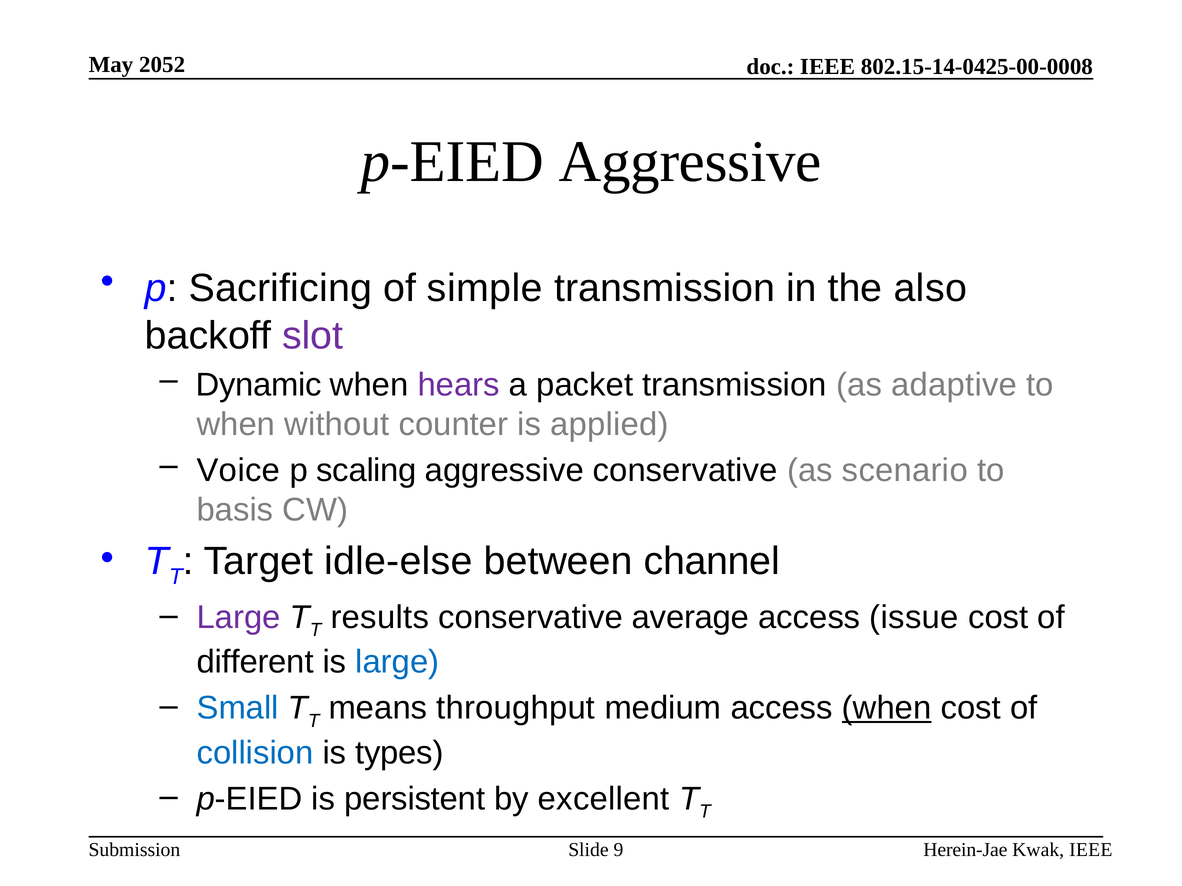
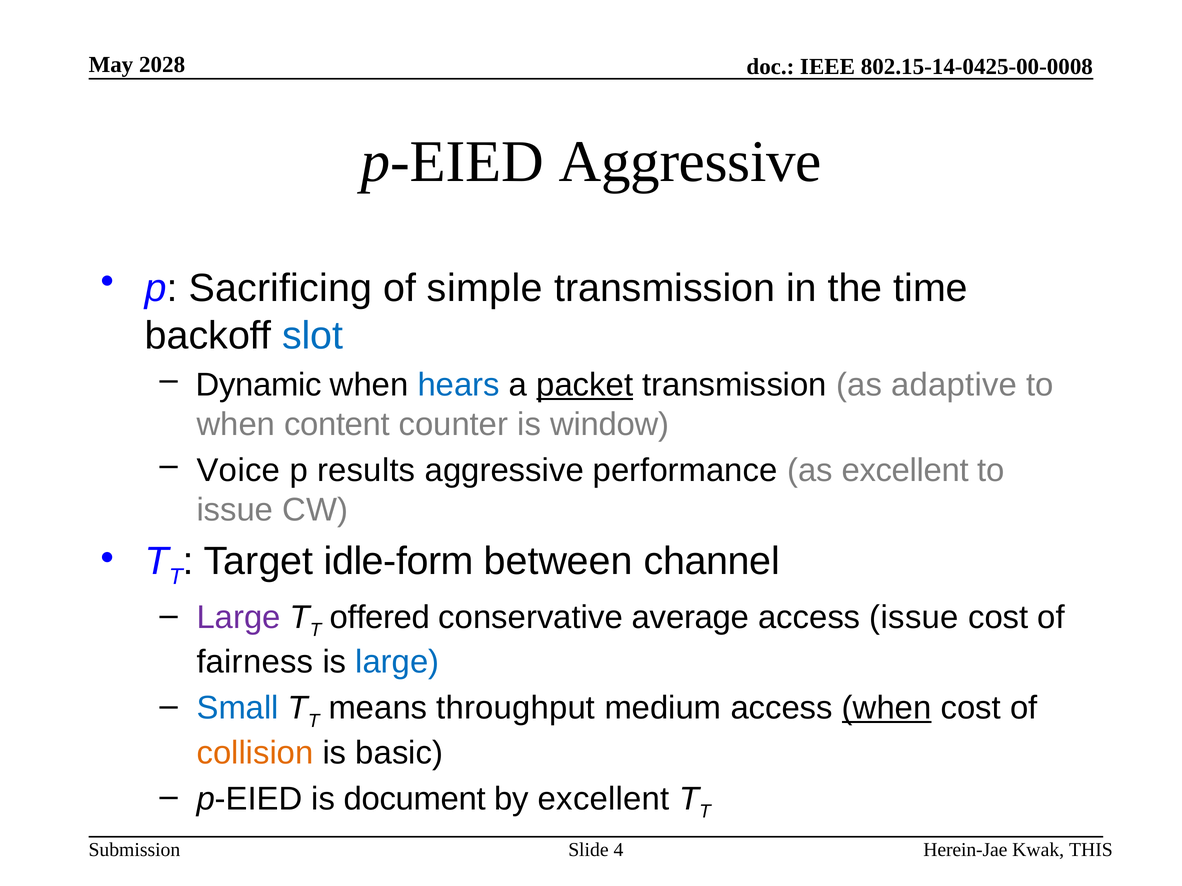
2052: 2052 -> 2028
also: also -> time
slot colour: purple -> blue
hears colour: purple -> blue
packet underline: none -> present
without: without -> content
applied: applied -> window
scaling: scaling -> results
aggressive conservative: conservative -> performance
as scenario: scenario -> excellent
basis at (235, 510): basis -> issue
idle-else: idle-else -> idle-form
results: results -> offered
different: different -> fairness
collision colour: blue -> orange
types: types -> basic
persistent: persistent -> document
Kwak IEEE: IEEE -> THIS
9: 9 -> 4
